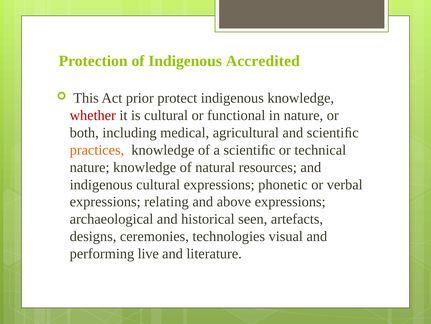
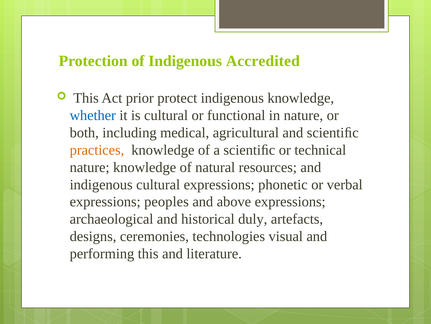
whether colour: red -> blue
relating: relating -> peoples
seen: seen -> duly
performing live: live -> this
